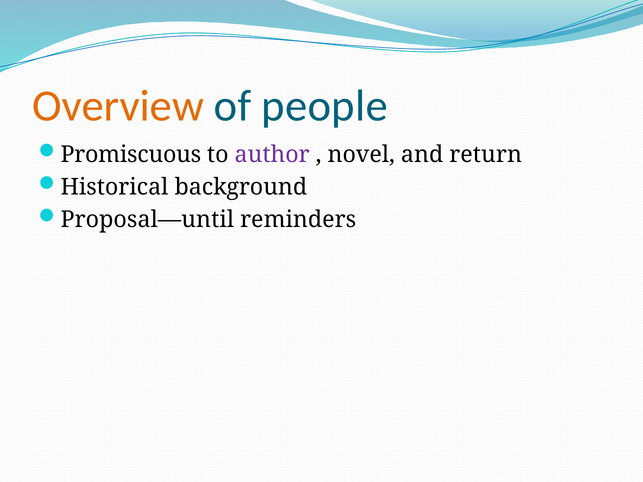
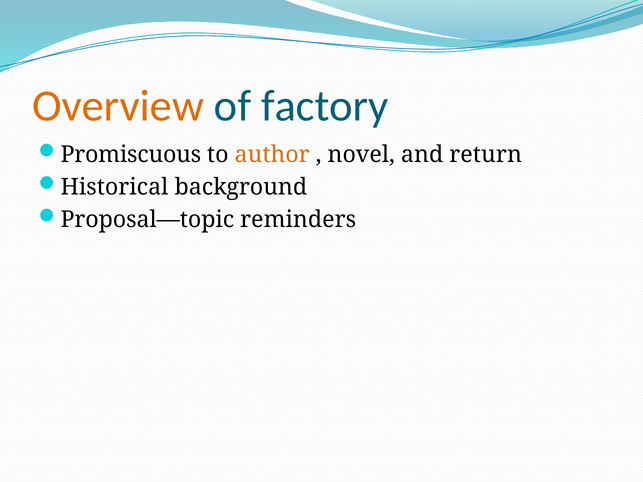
people: people -> factory
author colour: purple -> orange
Proposal—until: Proposal—until -> Proposal—topic
